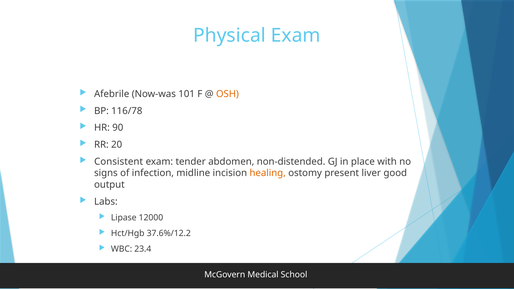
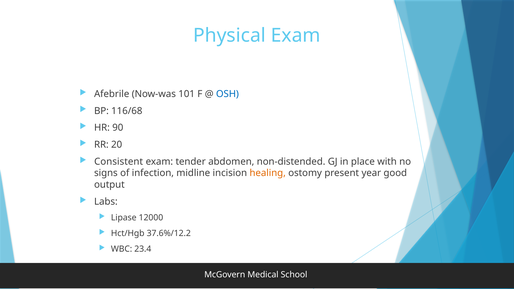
OSH colour: orange -> blue
116/78: 116/78 -> 116/68
liver: liver -> year
